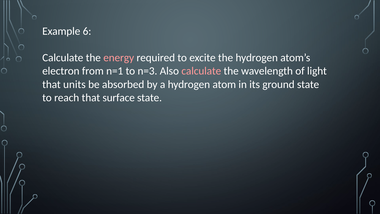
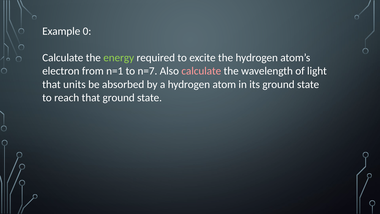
6: 6 -> 0
energy colour: pink -> light green
n=3: n=3 -> n=7
that surface: surface -> ground
